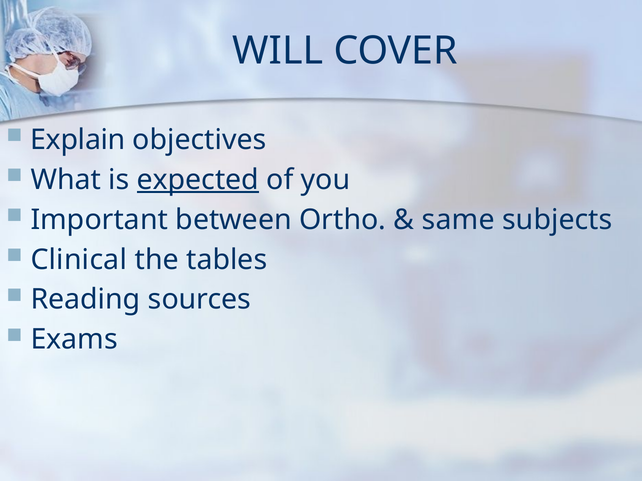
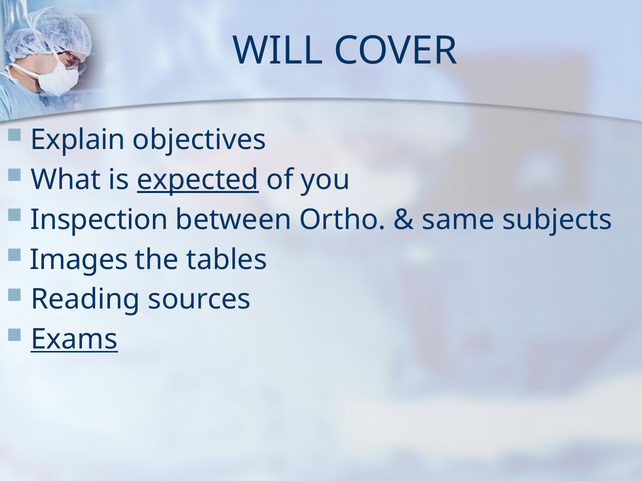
Important: Important -> Inspection
Clinical: Clinical -> Images
Exams underline: none -> present
